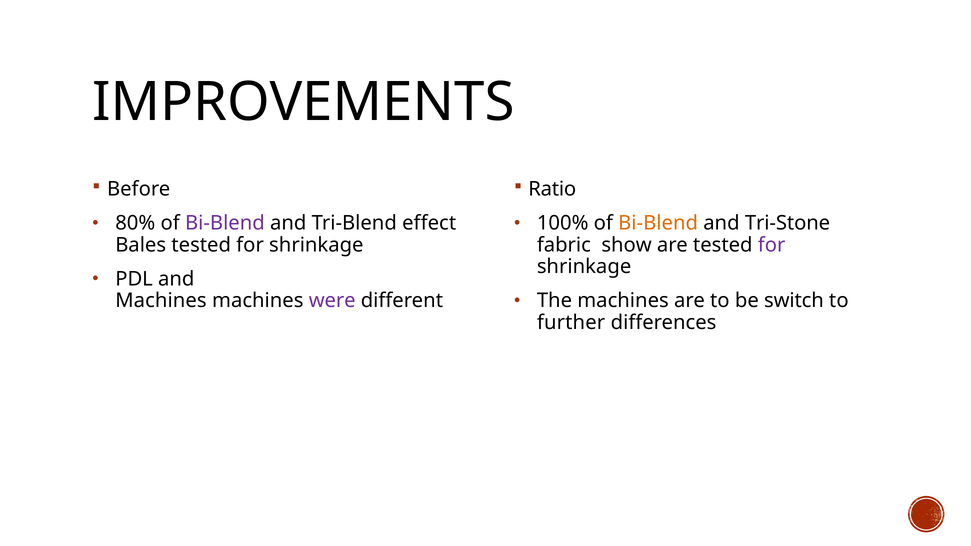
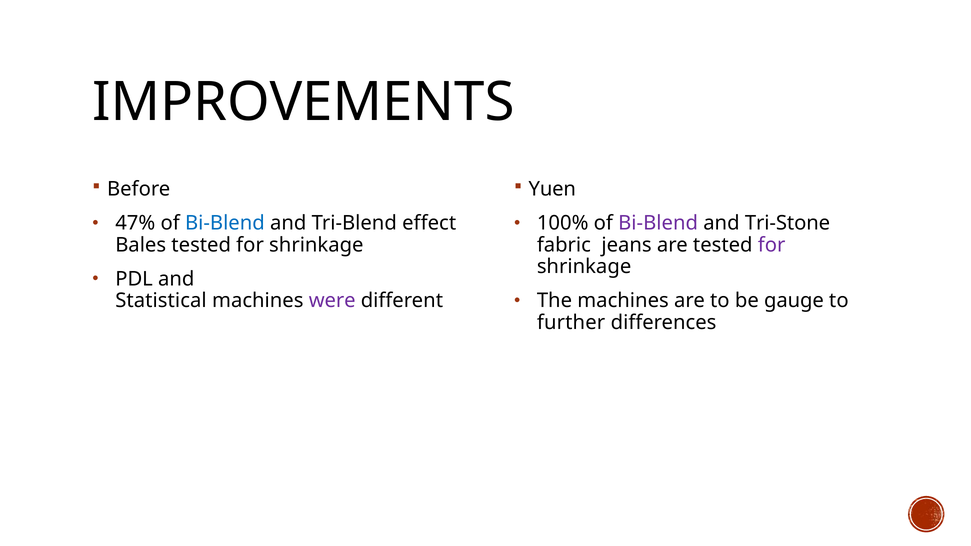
Ratio: Ratio -> Yuen
80%: 80% -> 47%
Bi-Blend at (225, 223) colour: purple -> blue
Bi-Blend at (658, 223) colour: orange -> purple
show: show -> jeans
switch: switch -> gauge
Machines at (161, 301): Machines -> Statistical
